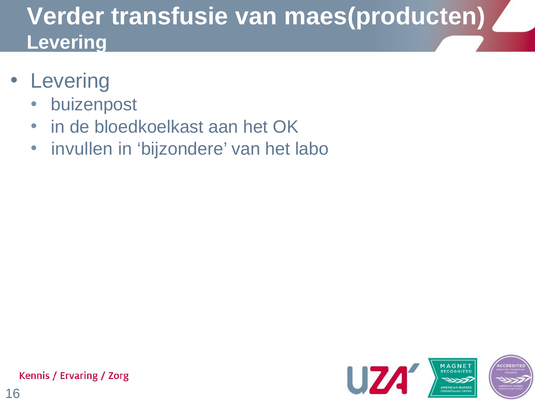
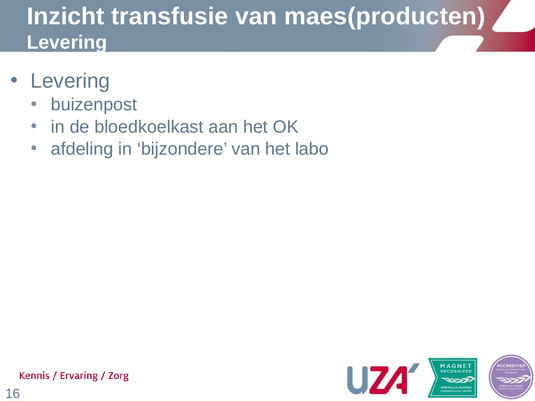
Verder: Verder -> Inzicht
invullen: invullen -> afdeling
